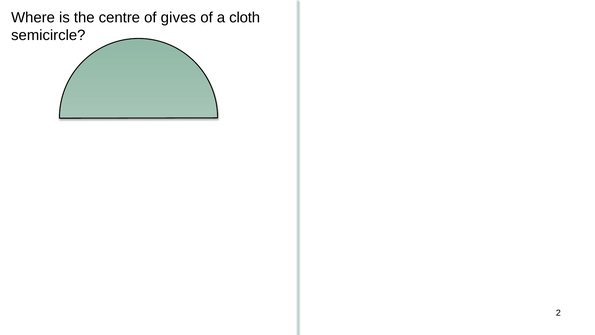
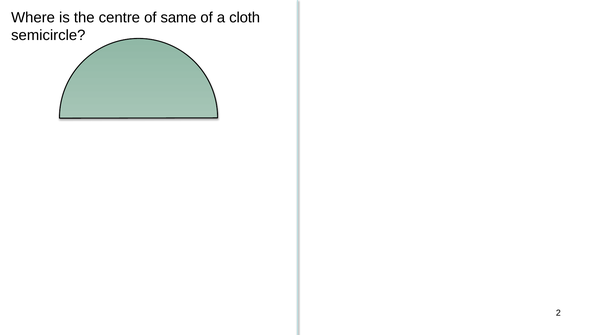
gives: gives -> same
